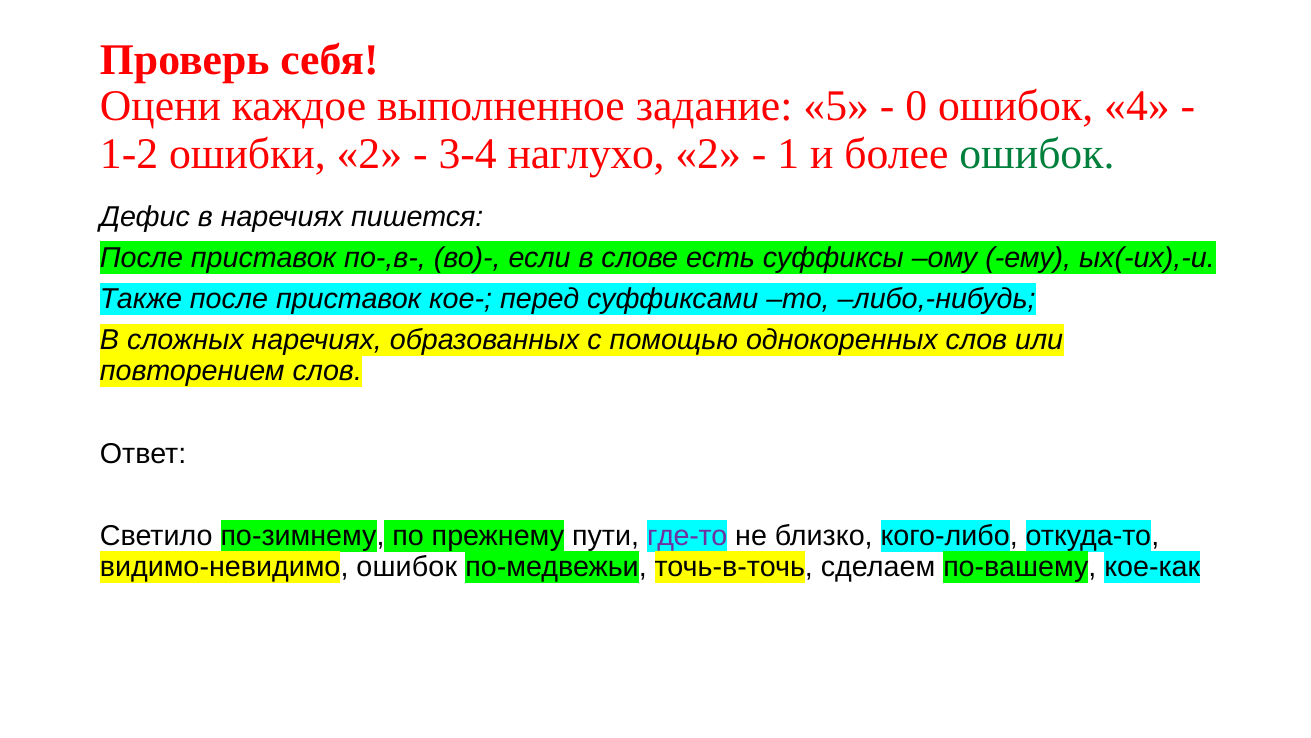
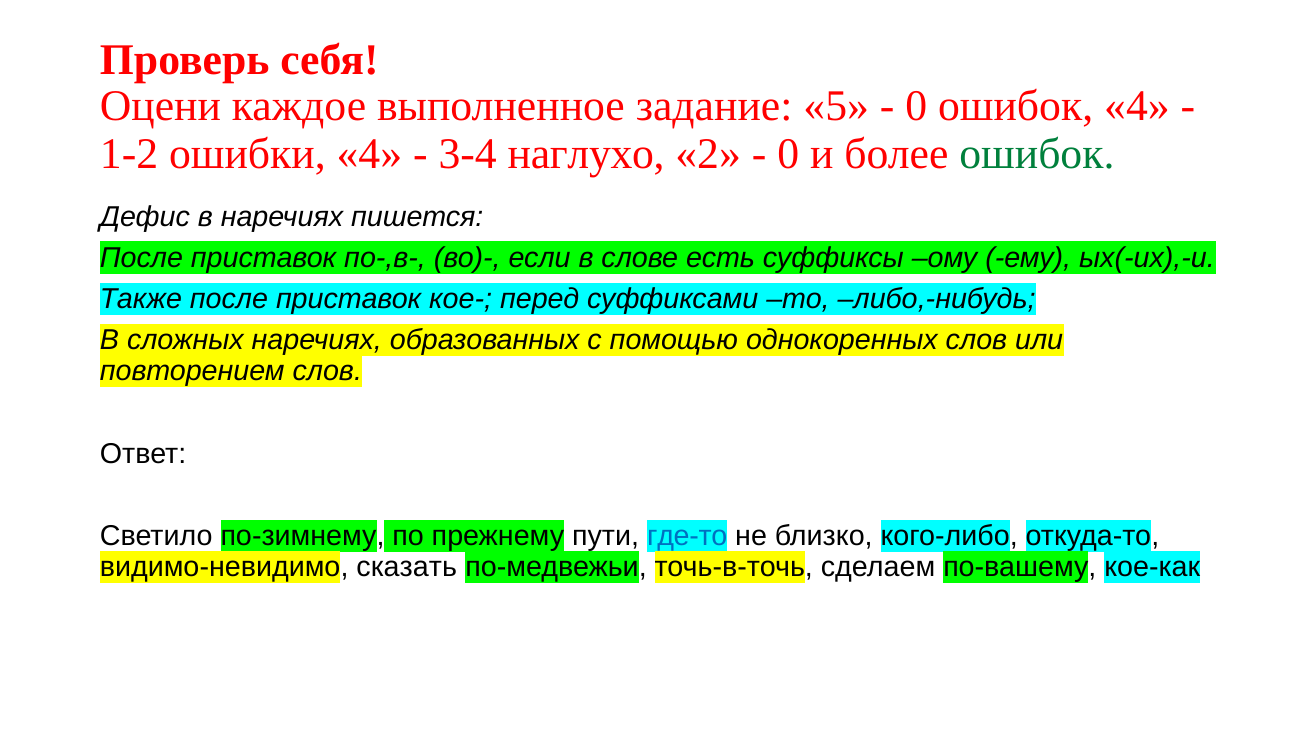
ошибки 2: 2 -> 4
1 at (788, 154): 1 -> 0
где-то colour: purple -> blue
видимо-невидимо ошибок: ошибок -> сказать
